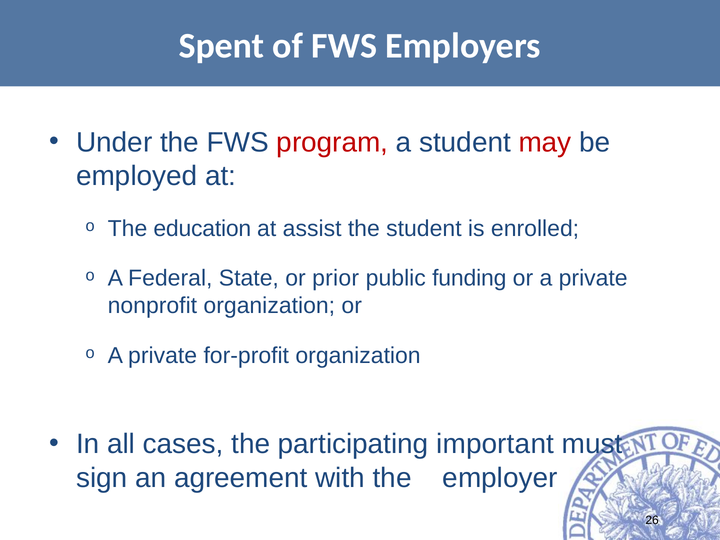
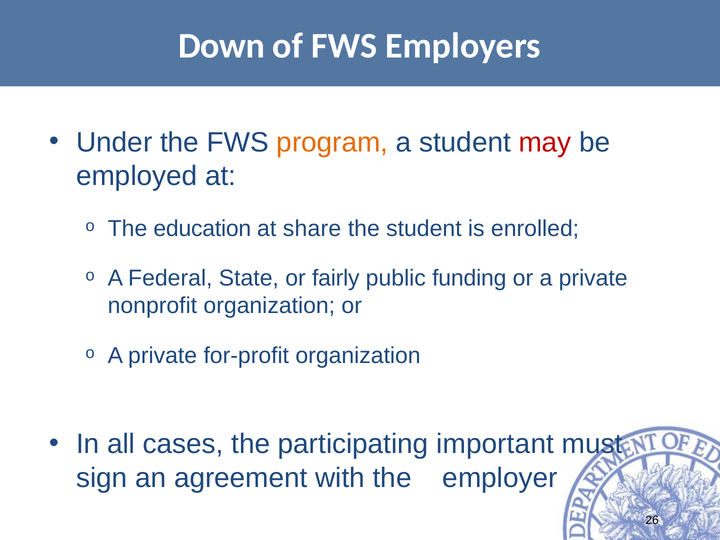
Spent: Spent -> Down
program colour: red -> orange
assist: assist -> share
prior: prior -> fairly
